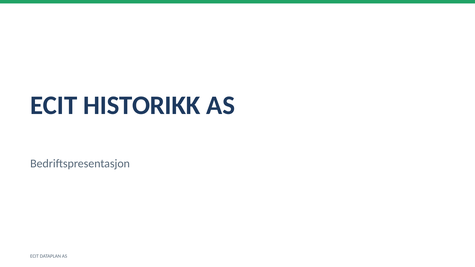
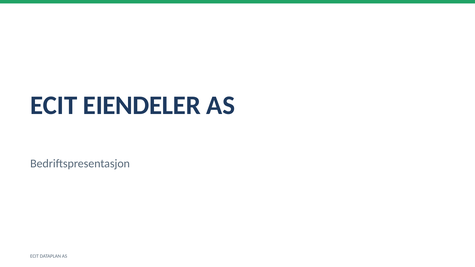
HISTORIKK: HISTORIKK -> EIENDELER
